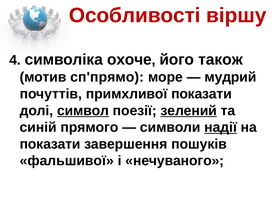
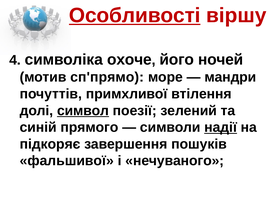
Особливості underline: none -> present
також: також -> ночей
мудрий: мудрий -> мандри
примхливої показати: показати -> втілення
зелений underline: present -> none
показати at (50, 144): показати -> підкоряє
